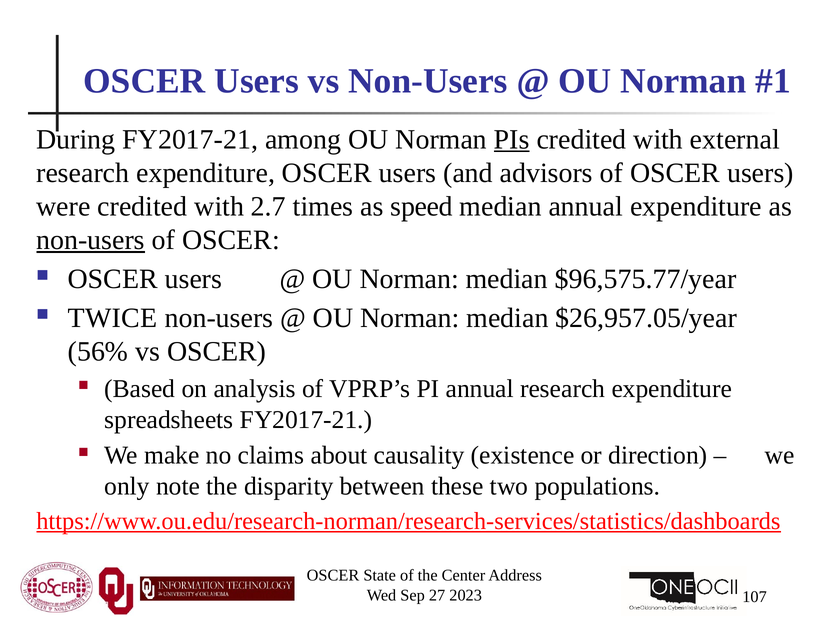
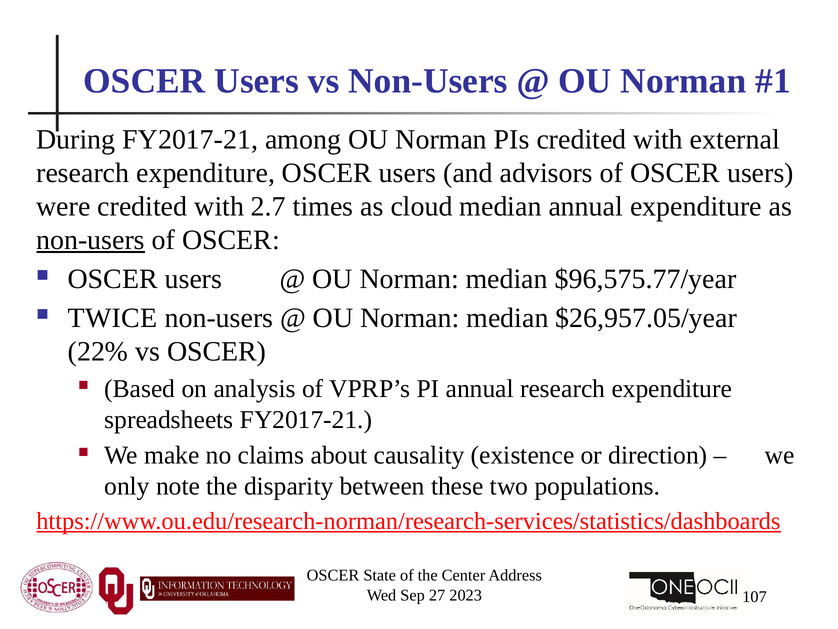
PIs underline: present -> none
speed: speed -> cloud
56%: 56% -> 22%
